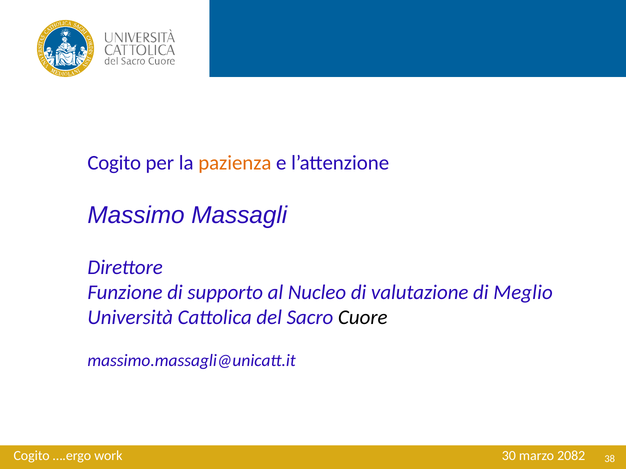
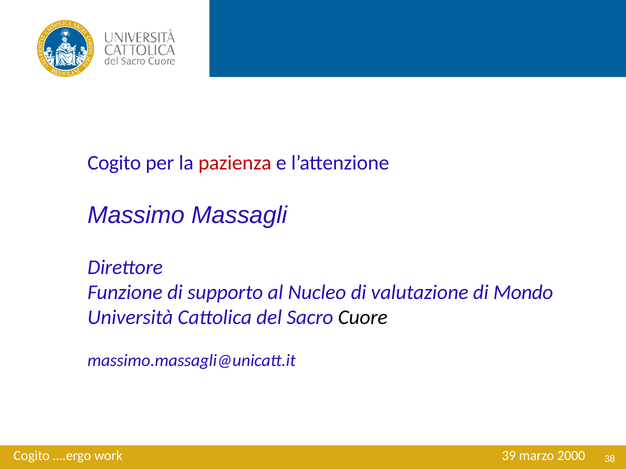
pazienza colour: orange -> red
Meglio: Meglio -> Mondo
30: 30 -> 39
2082: 2082 -> 2000
